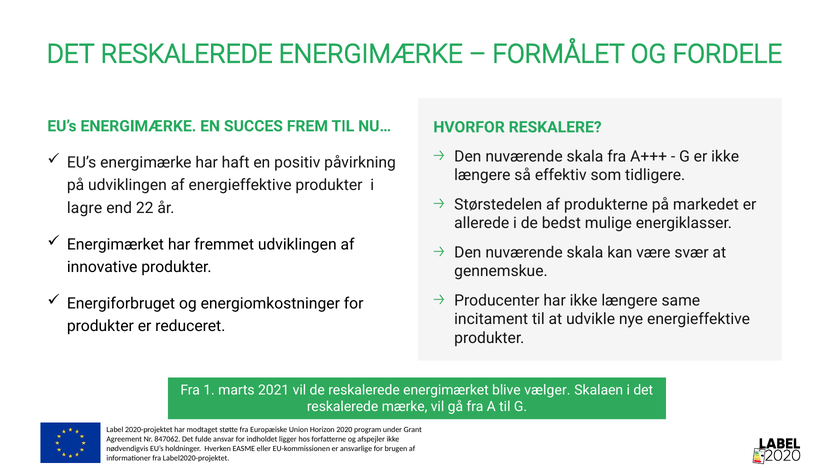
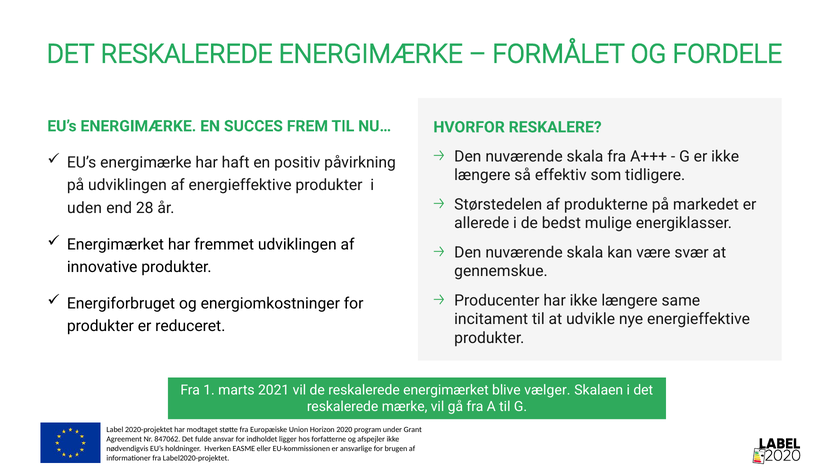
lagre: lagre -> uden
22: 22 -> 28
